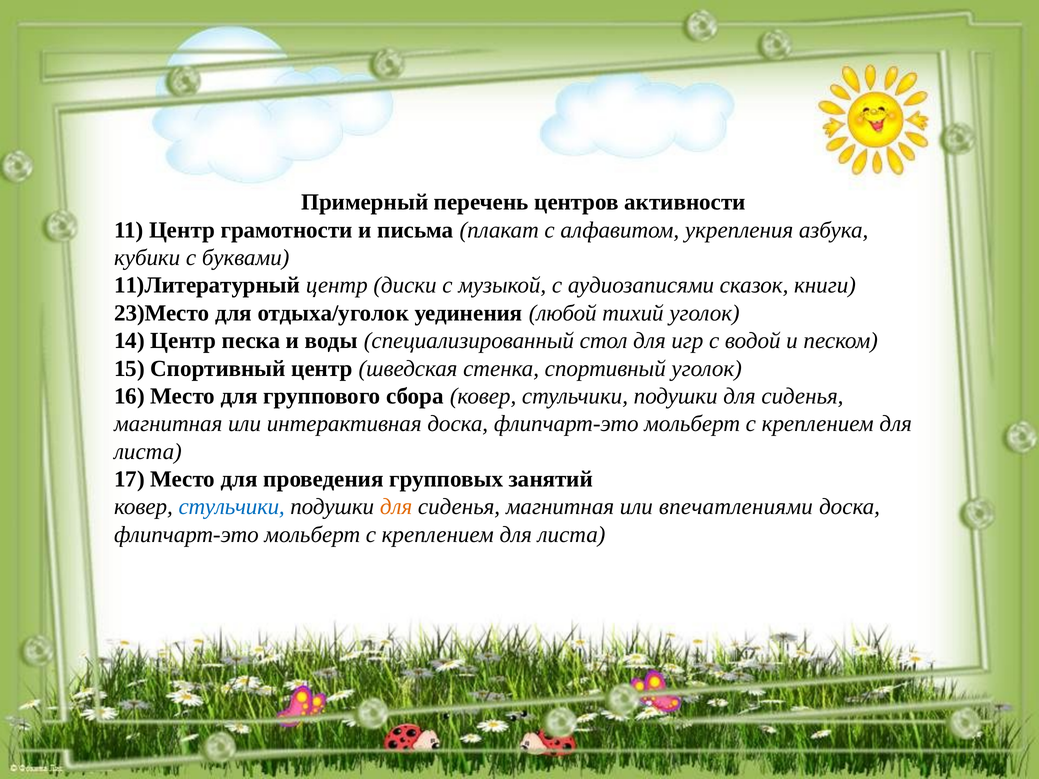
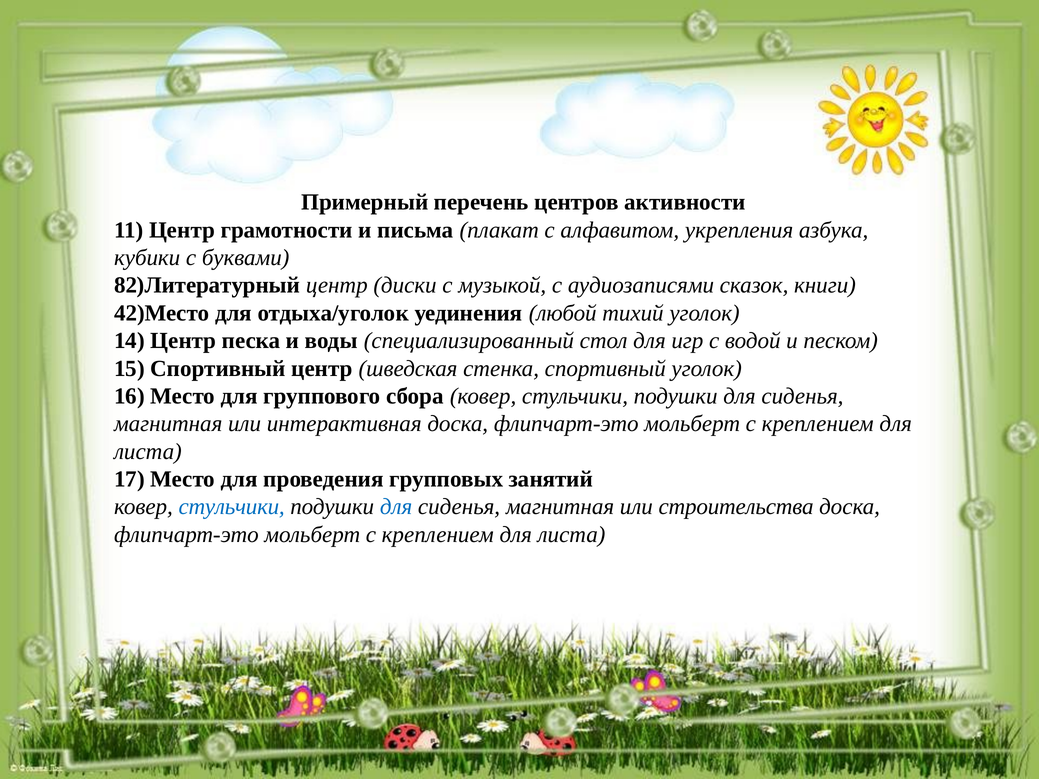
11)Литературный: 11)Литературный -> 82)Литературный
23)Место: 23)Место -> 42)Место
для at (396, 507) colour: orange -> blue
впечатлениями: впечатлениями -> строительства
